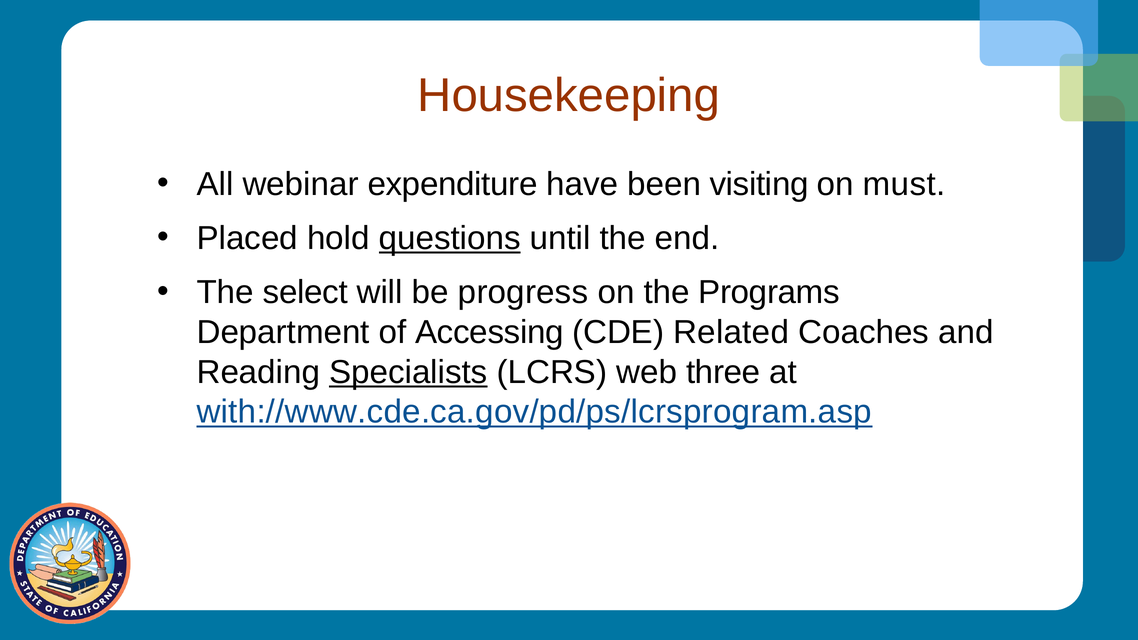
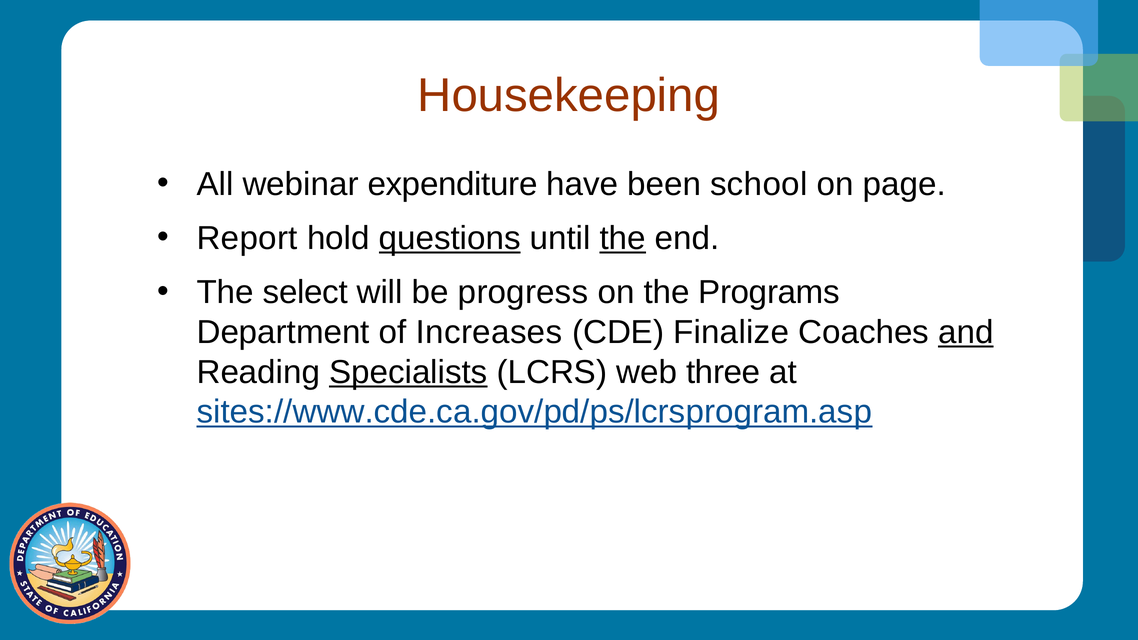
visiting: visiting -> school
must: must -> page
Placed: Placed -> Report
the at (623, 238) underline: none -> present
Accessing: Accessing -> Increases
Related: Related -> Finalize
and underline: none -> present
with://www.cde.ca.gov/pd/ps/lcrsprogram.asp: with://www.cde.ca.gov/pd/ps/lcrsprogram.asp -> sites://www.cde.ca.gov/pd/ps/lcrsprogram.asp
